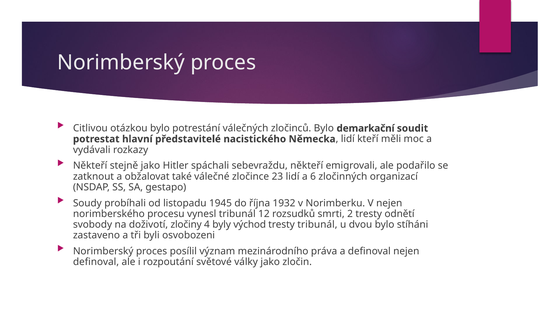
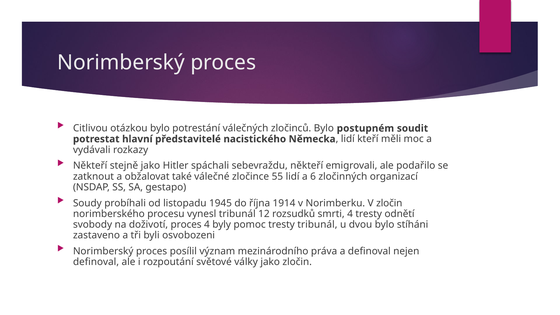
demarkační: demarkační -> postupném
23: 23 -> 55
1932: 1932 -> 1914
V nejen: nejen -> zločin
smrti 2: 2 -> 4
doživotí zločiny: zločiny -> proces
východ: východ -> pomoc
